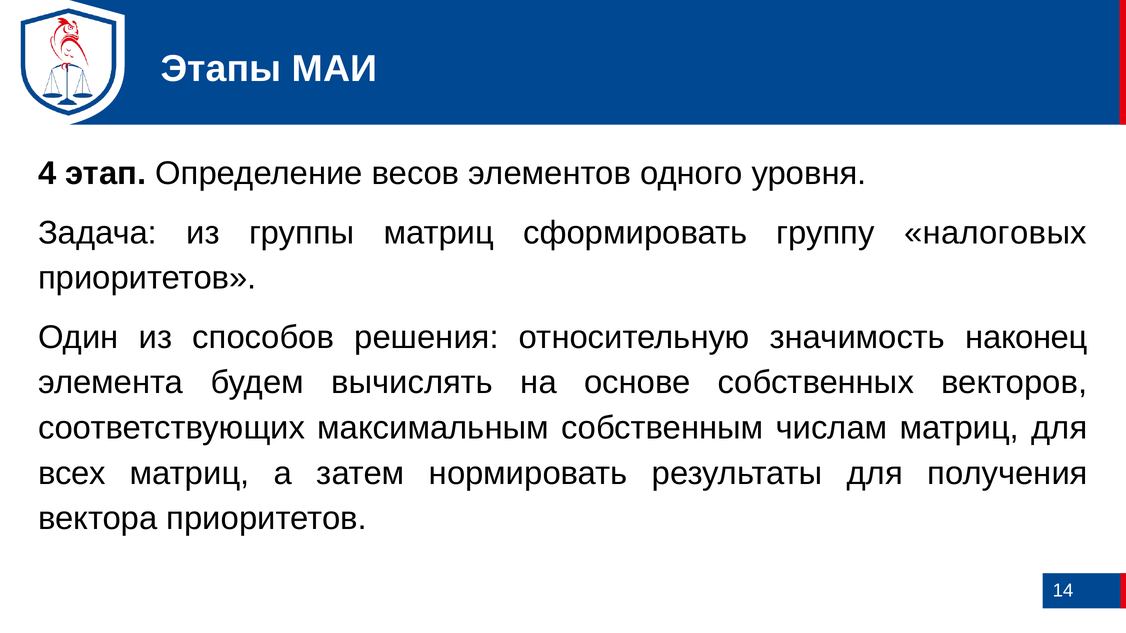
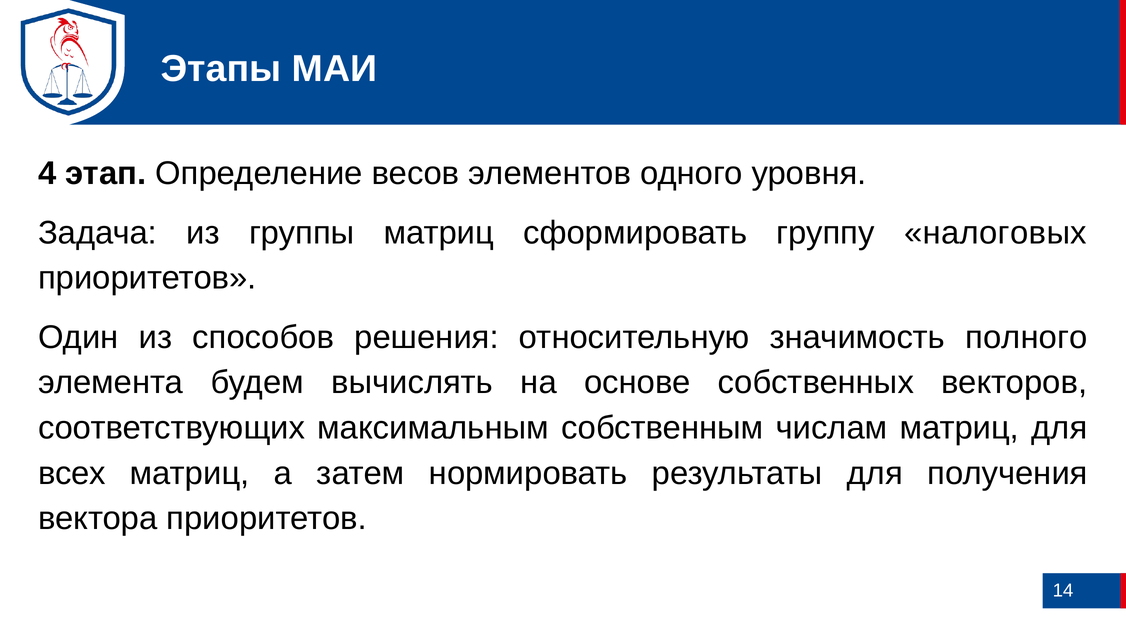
наконец: наконец -> полного
